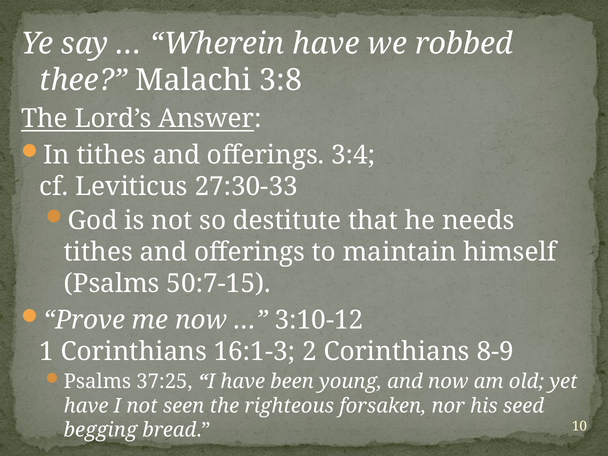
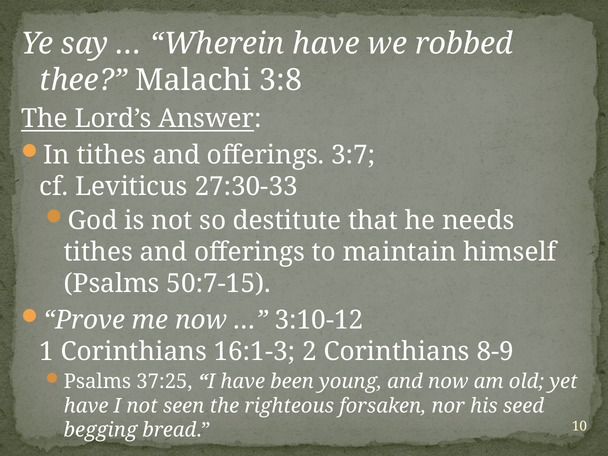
3:4: 3:4 -> 3:7
